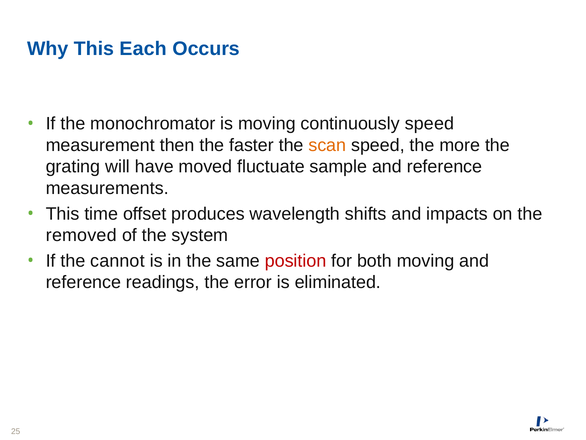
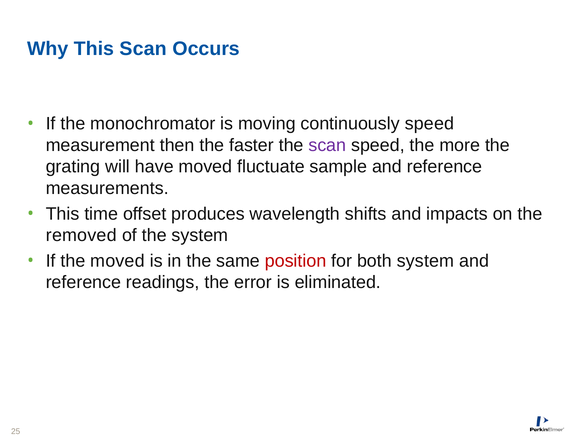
This Each: Each -> Scan
scan at (327, 145) colour: orange -> purple
the cannot: cannot -> moved
both moving: moving -> system
